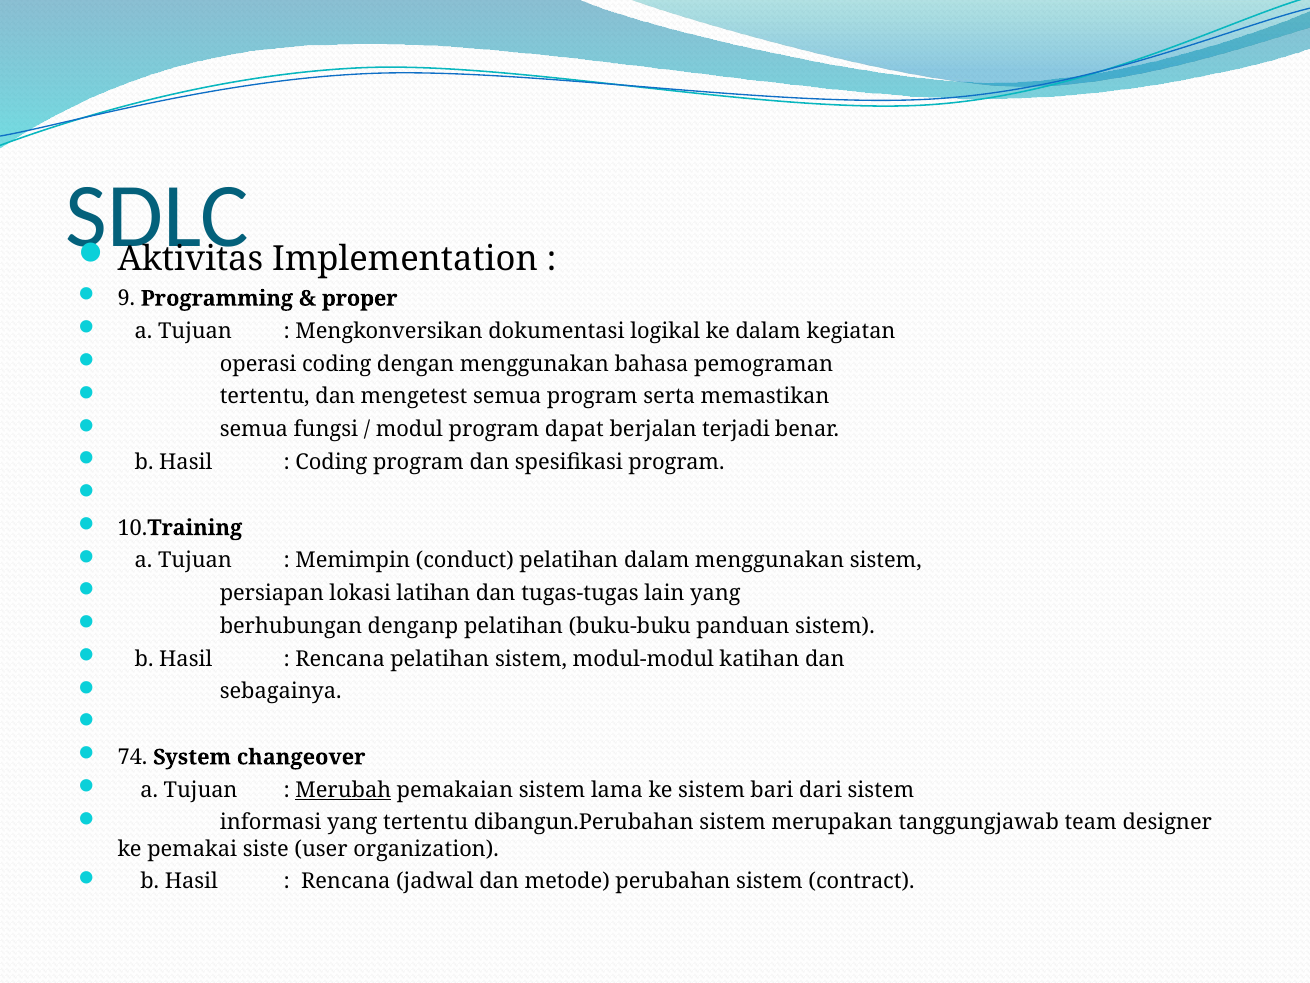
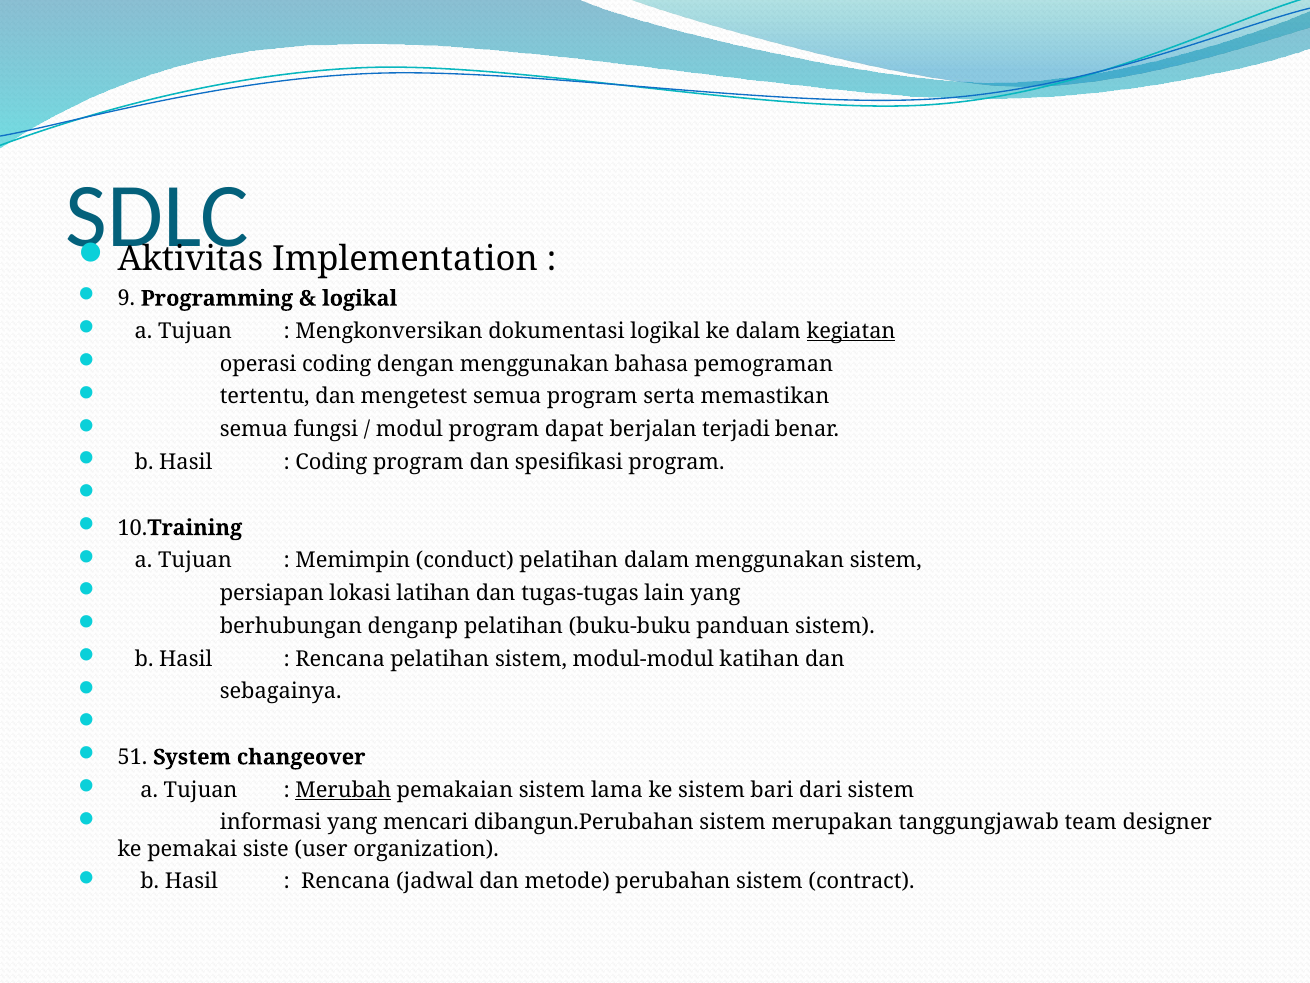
proper at (360, 298): proper -> logikal
kegiatan underline: none -> present
74: 74 -> 51
yang tertentu: tertentu -> mencari
